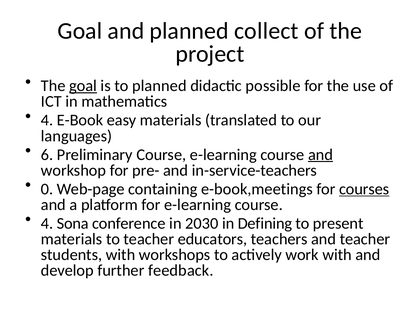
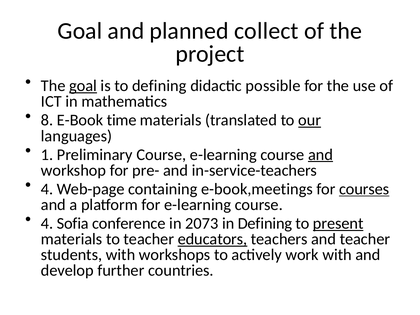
to planned: planned -> defining
4 at (47, 120): 4 -> 8
easy: easy -> time
our underline: none -> present
6: 6 -> 1
0 at (47, 189): 0 -> 4
Sona: Sona -> Sofia
2030: 2030 -> 2073
present underline: none -> present
educators underline: none -> present
feedback: feedback -> countries
